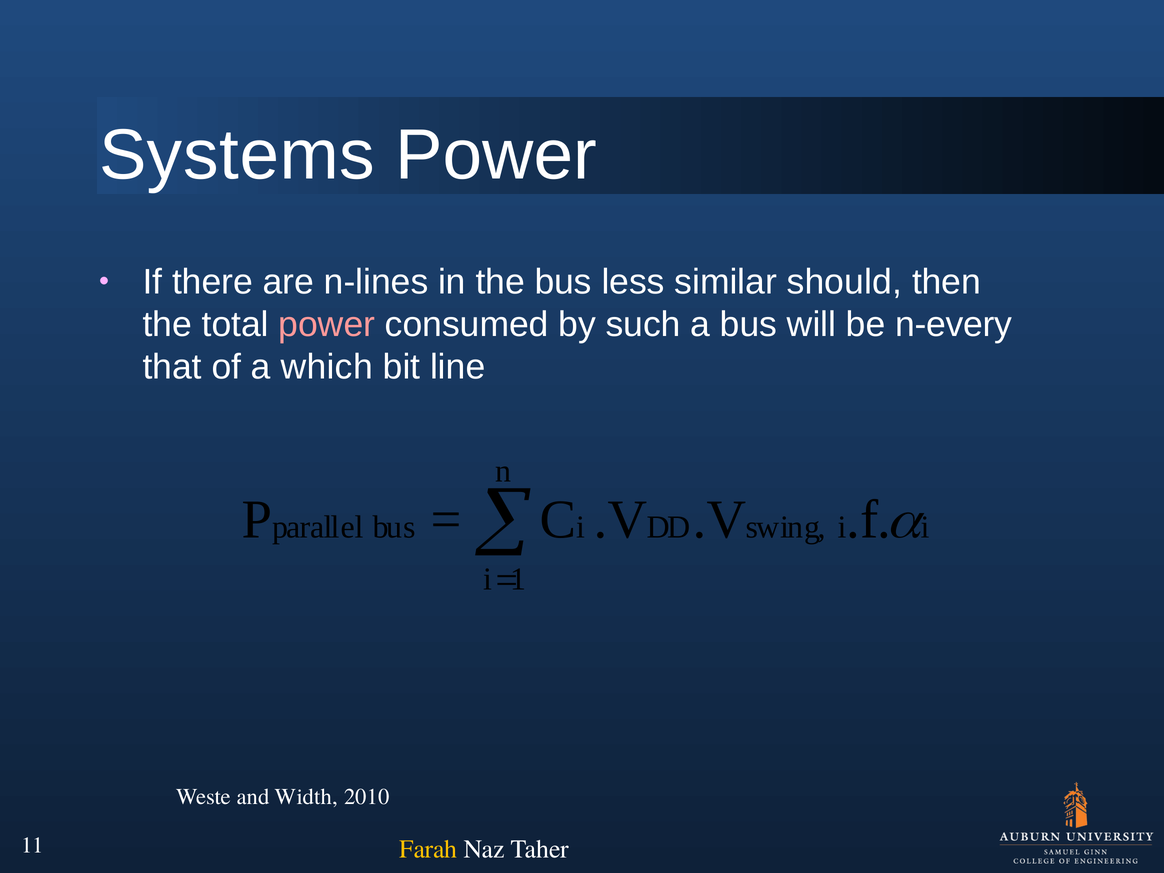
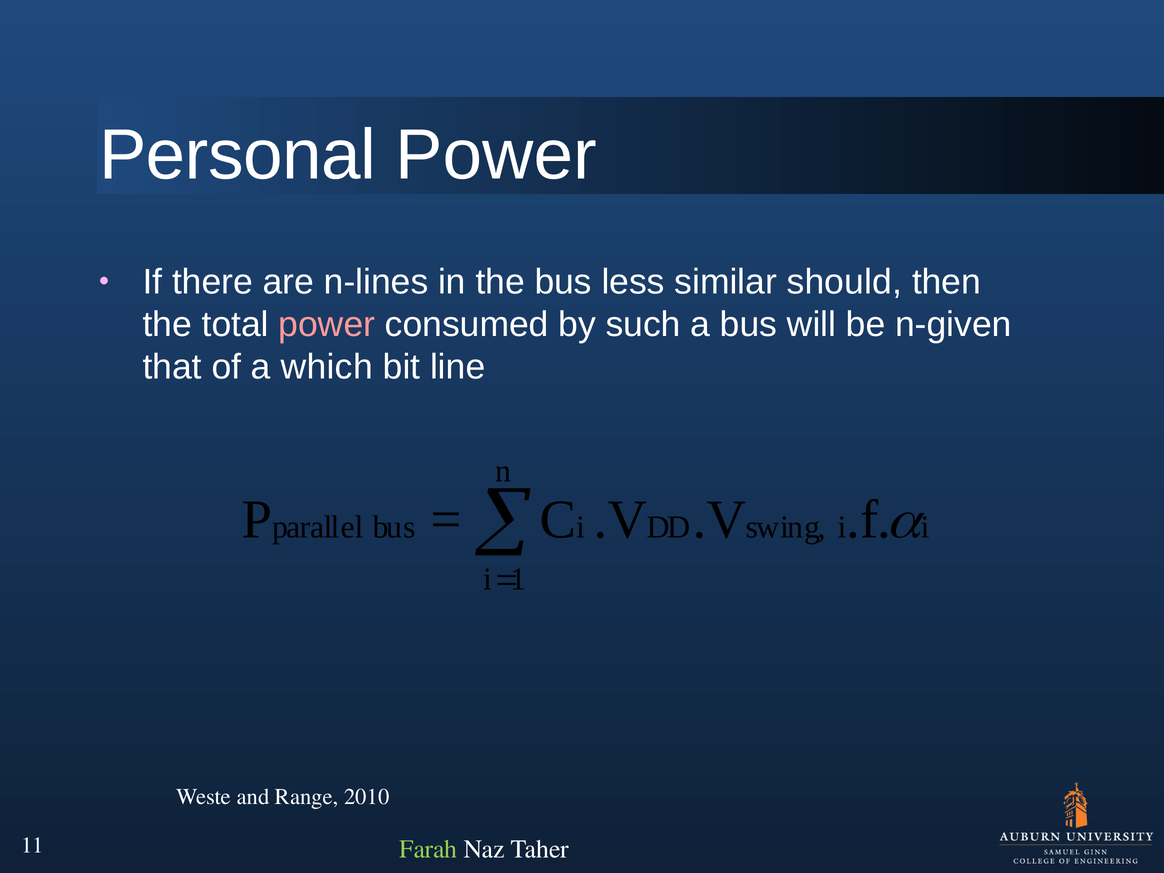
Systems: Systems -> Personal
n-every: n-every -> n-given
Width: Width -> Range
Farah colour: yellow -> light green
